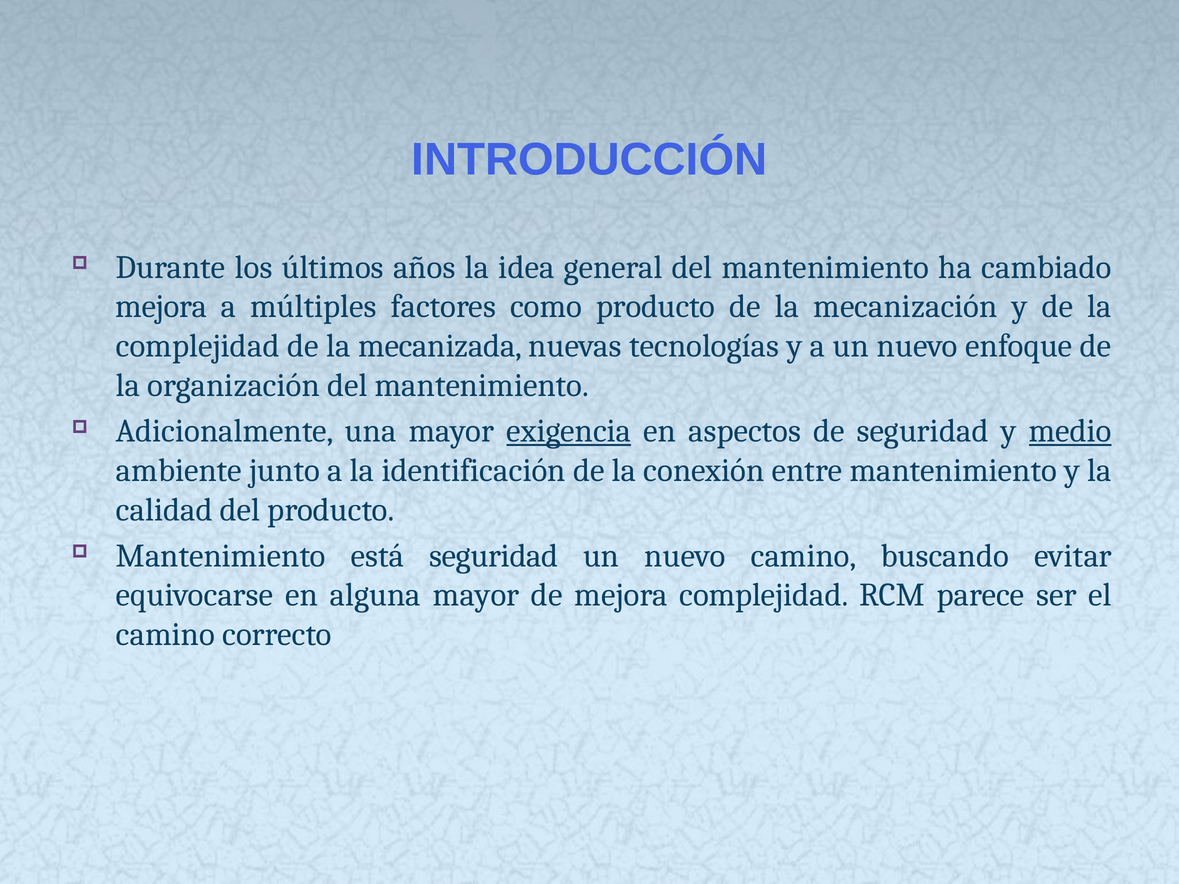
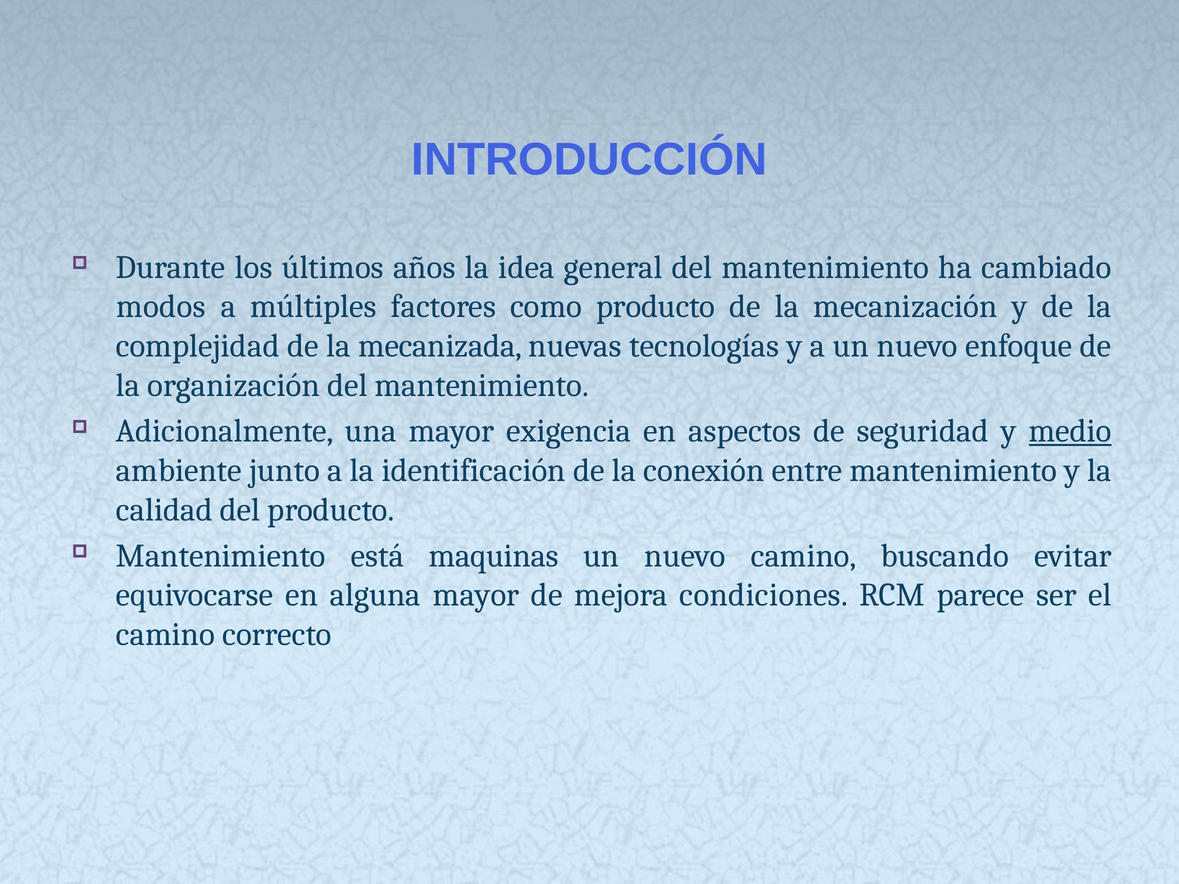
mejora at (161, 307): mejora -> modos
exigencia underline: present -> none
está seguridad: seguridad -> maquinas
mejora complejidad: complejidad -> condiciones
